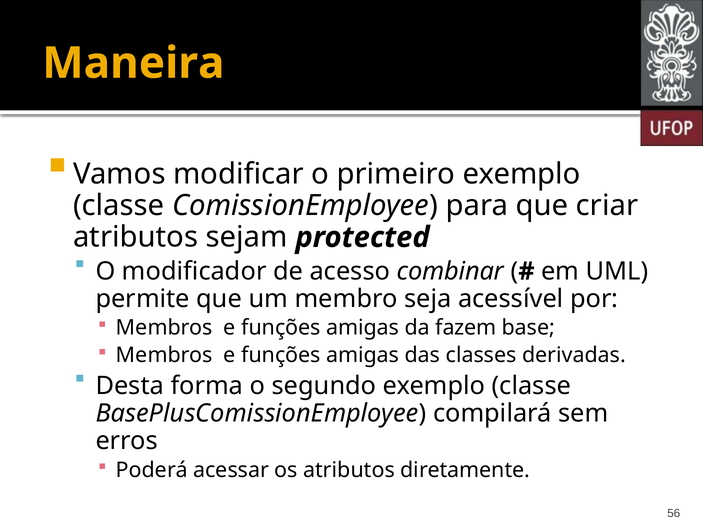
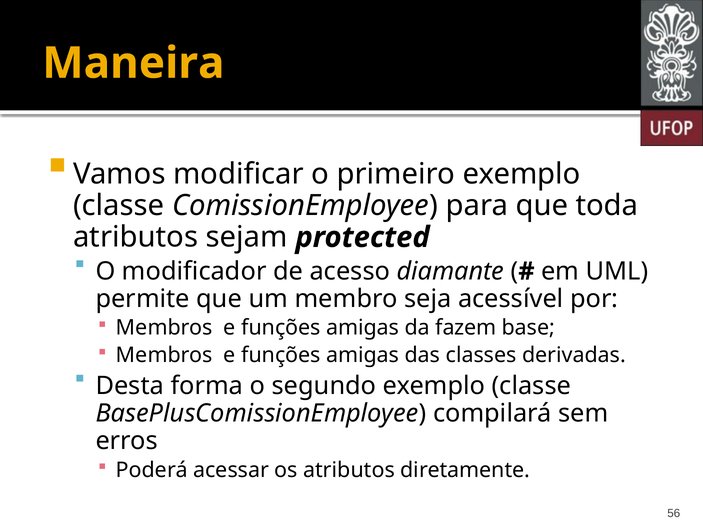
criar: criar -> toda
combinar: combinar -> diamante
